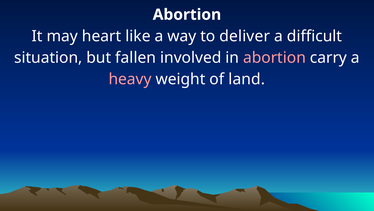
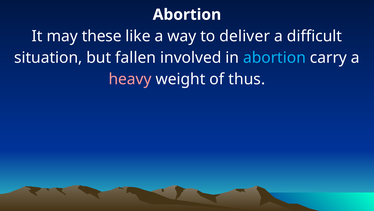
heart: heart -> these
abortion at (275, 58) colour: pink -> light blue
land: land -> thus
